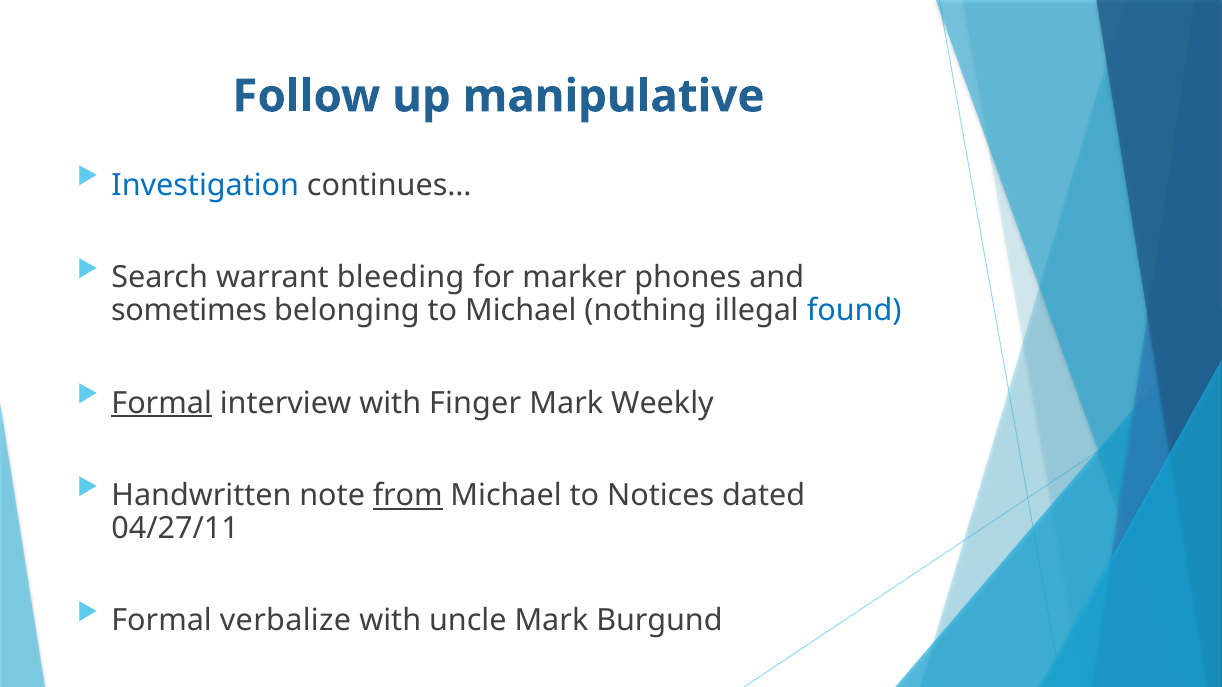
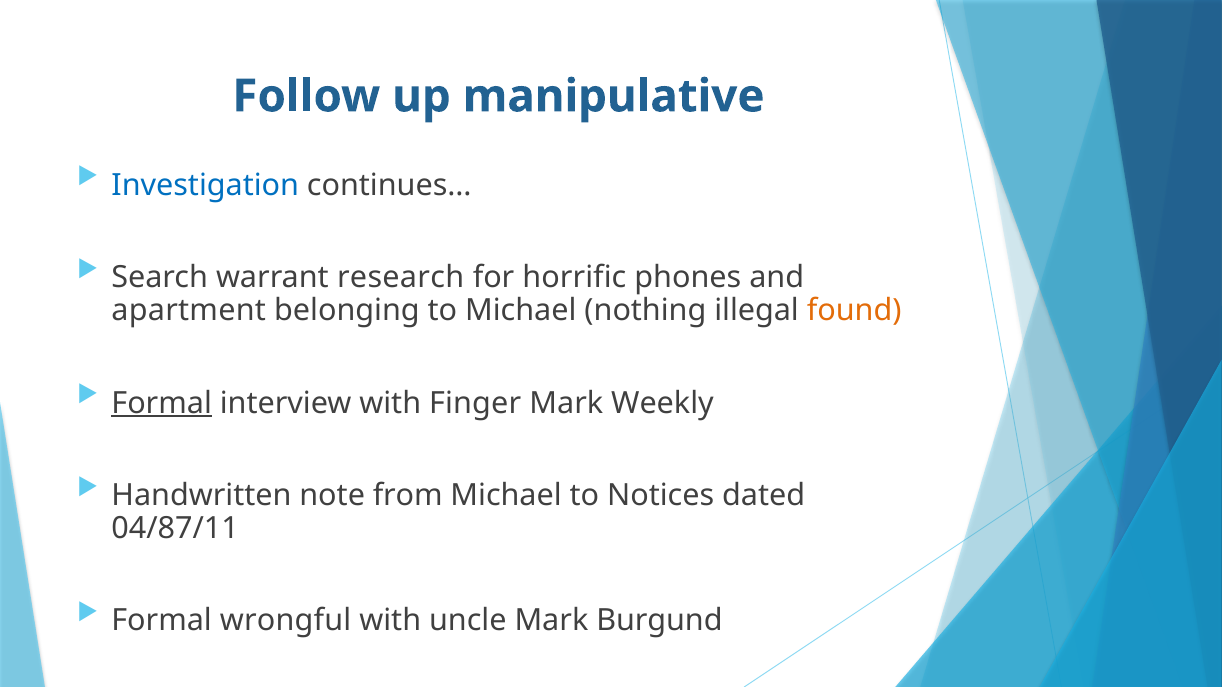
bleeding: bleeding -> research
marker: marker -> horrific
sometimes: sometimes -> apartment
found colour: blue -> orange
from underline: present -> none
04/27/11: 04/27/11 -> 04/87/11
verbalize: verbalize -> wrongful
